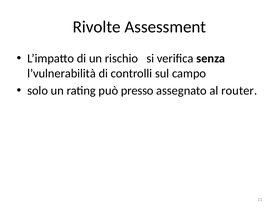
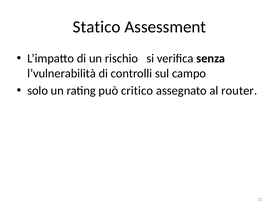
Rivolte: Rivolte -> Statico
presso: presso -> critico
